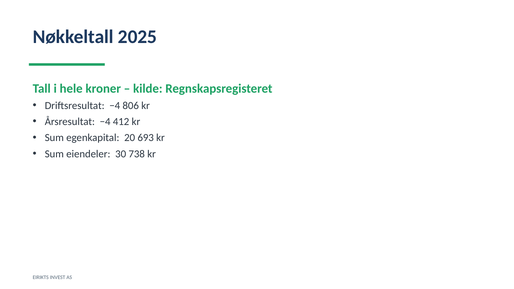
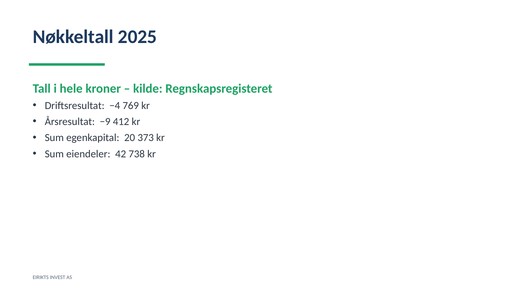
806: 806 -> 769
Årsresultat −4: −4 -> −9
693: 693 -> 373
30: 30 -> 42
